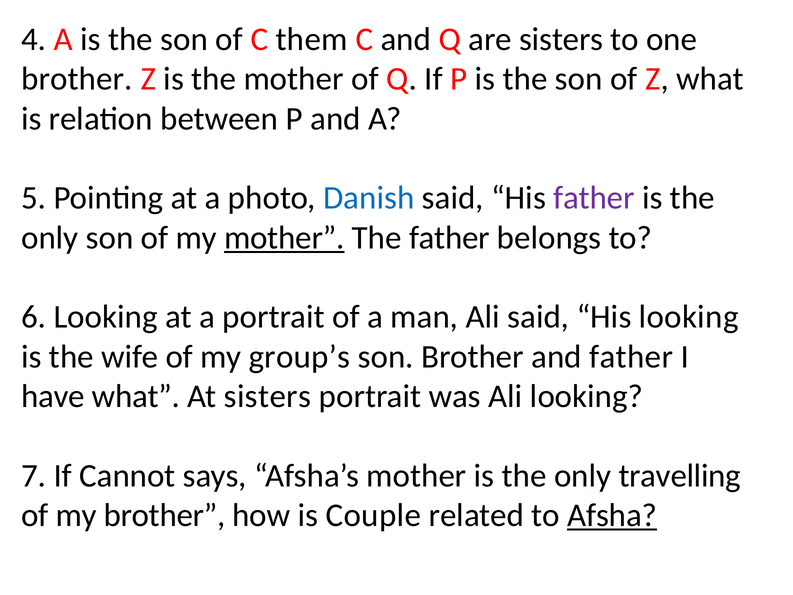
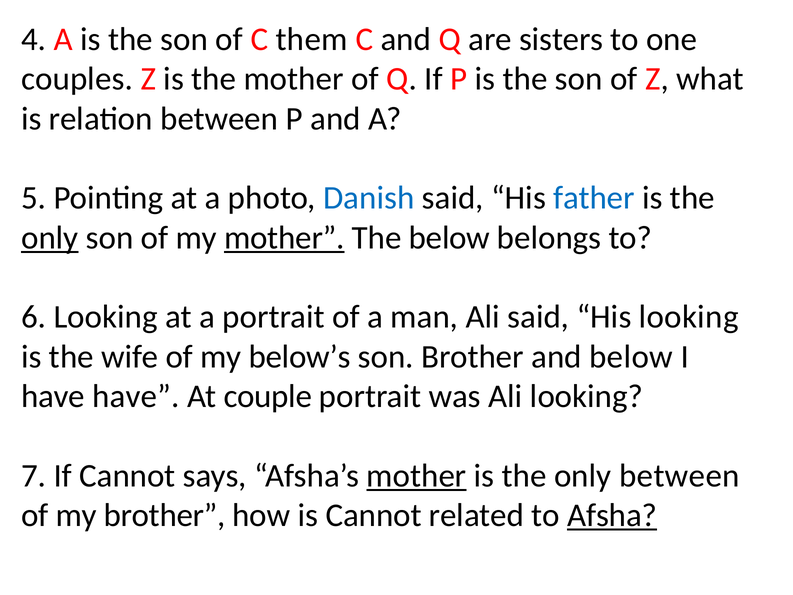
brother at (77, 79): brother -> couples
father at (594, 198) colour: purple -> blue
only at (50, 238) underline: none -> present
The father: father -> below
group’s: group’s -> below’s
and father: father -> below
have what: what -> have
At sisters: sisters -> couple
mother at (416, 475) underline: none -> present
only travelling: travelling -> between
is Couple: Couple -> Cannot
